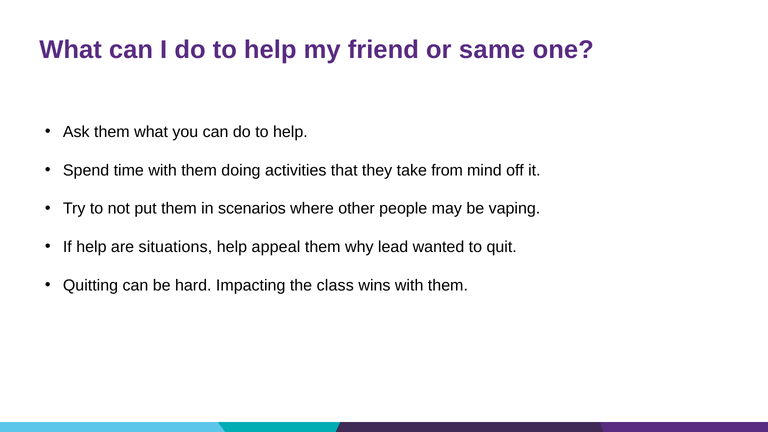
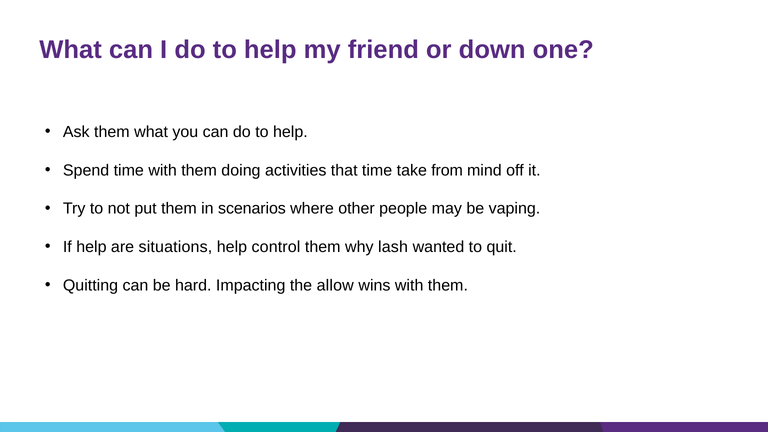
same: same -> down
that they: they -> time
appeal: appeal -> control
lead: lead -> lash
class: class -> allow
